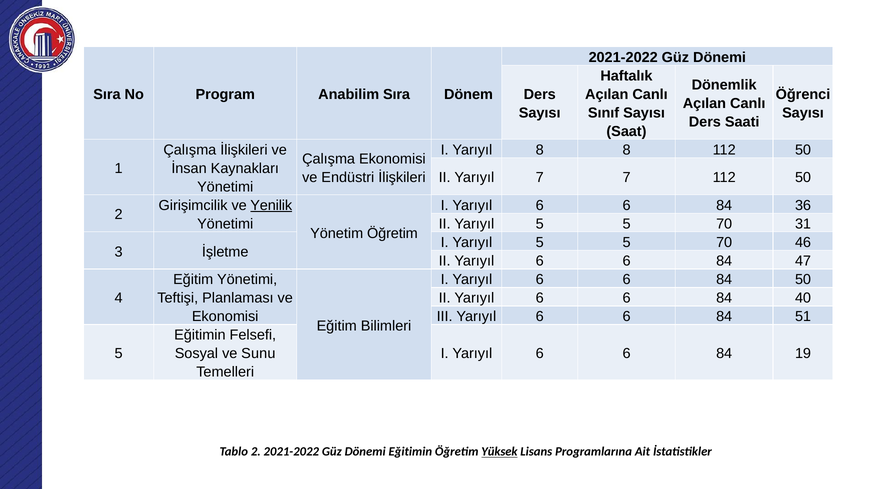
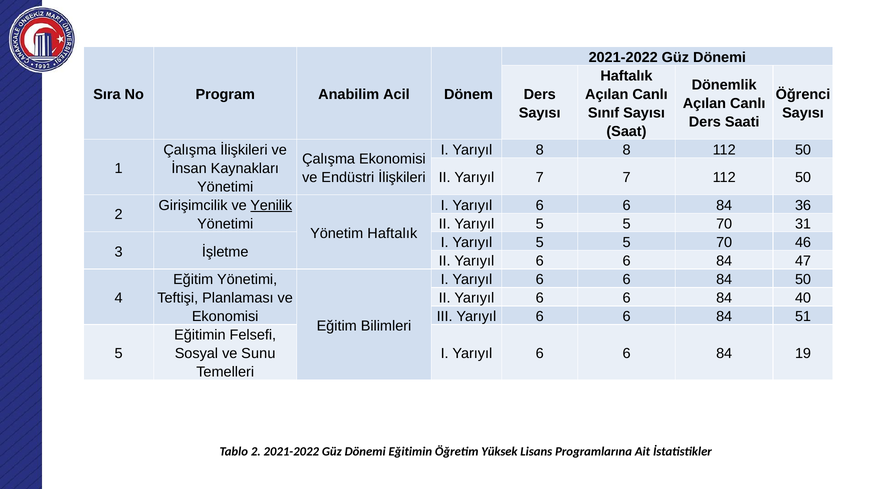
Anabilim Sıra: Sıra -> Acil
Yönetim Öğretim: Öğretim -> Haftalık
Yüksek underline: present -> none
